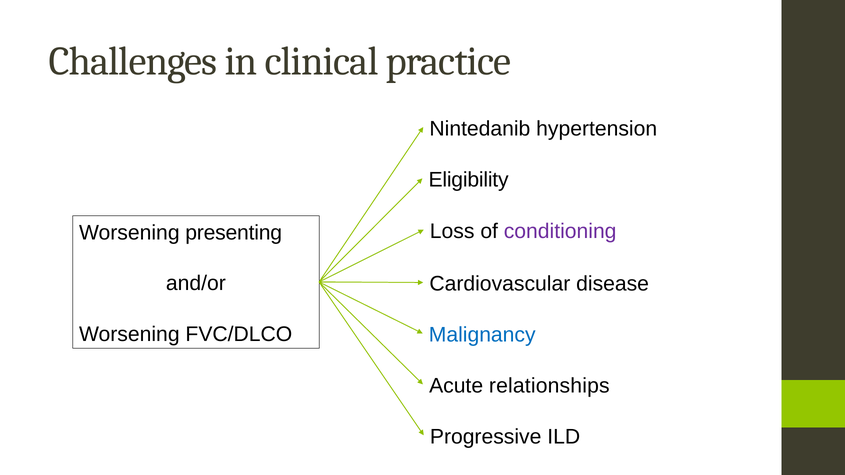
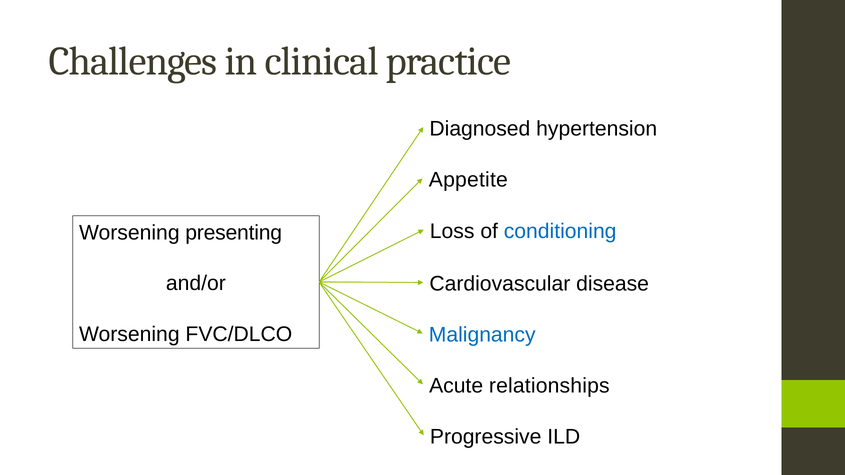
Nintedanib: Nintedanib -> Diagnosed
Eligibility: Eligibility -> Appetite
conditioning colour: purple -> blue
